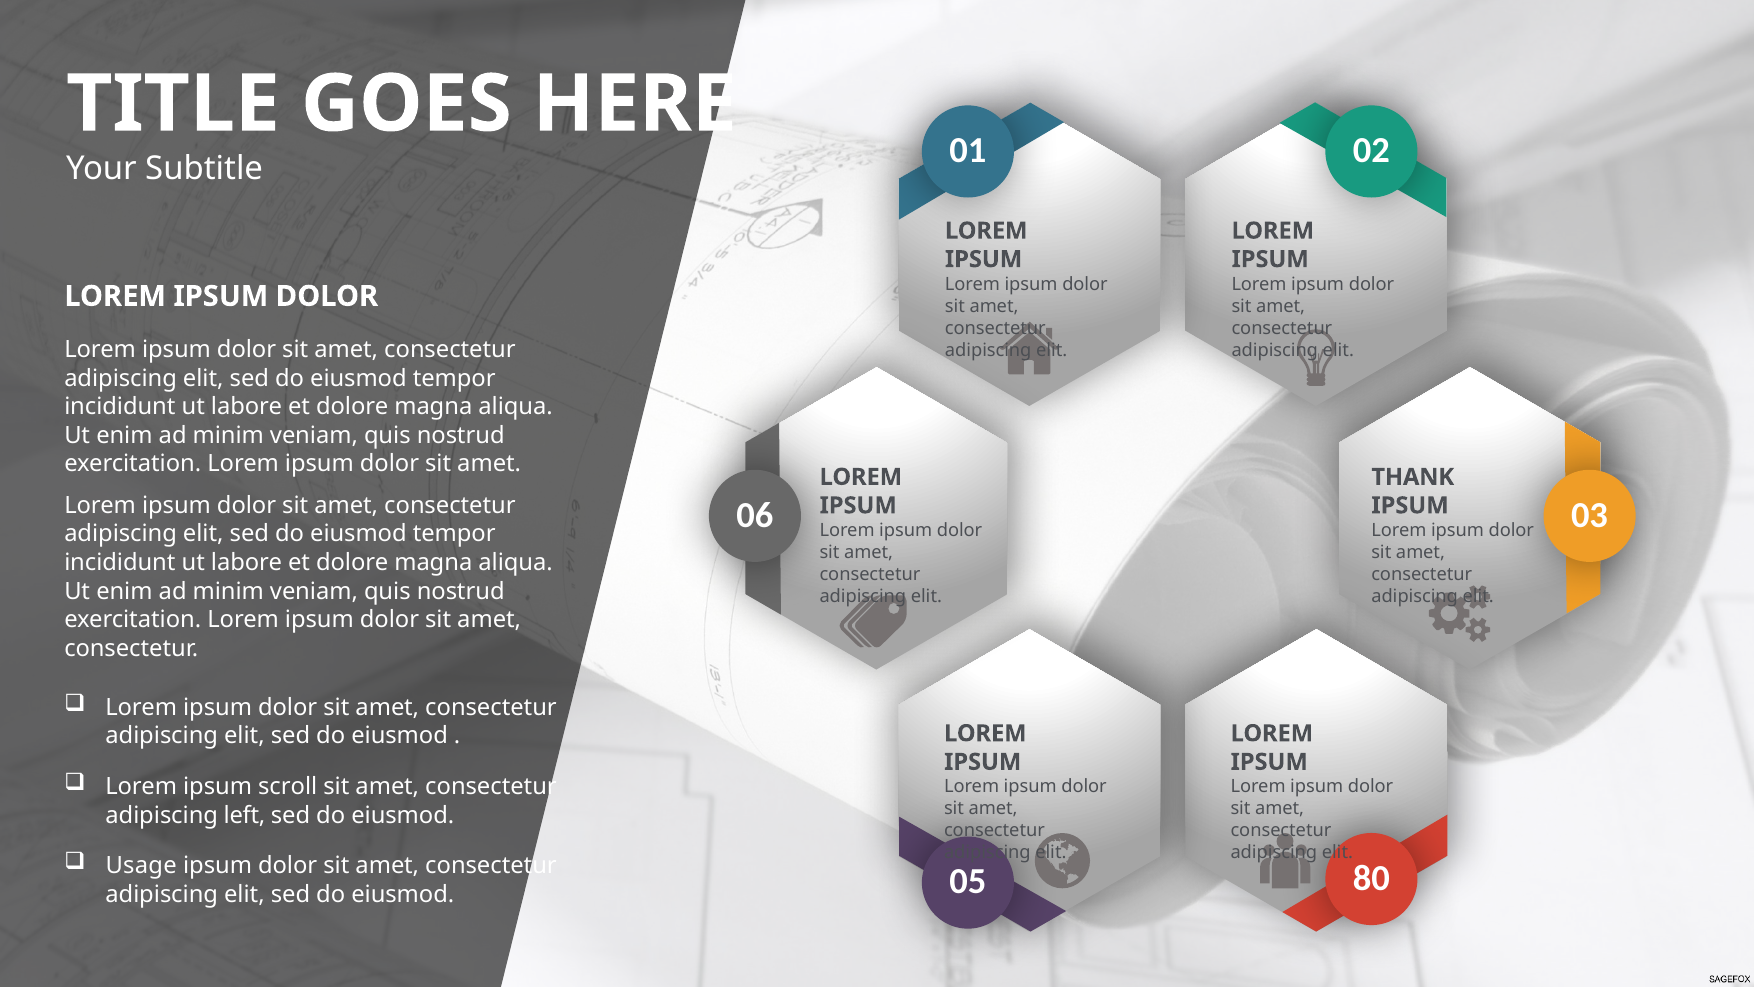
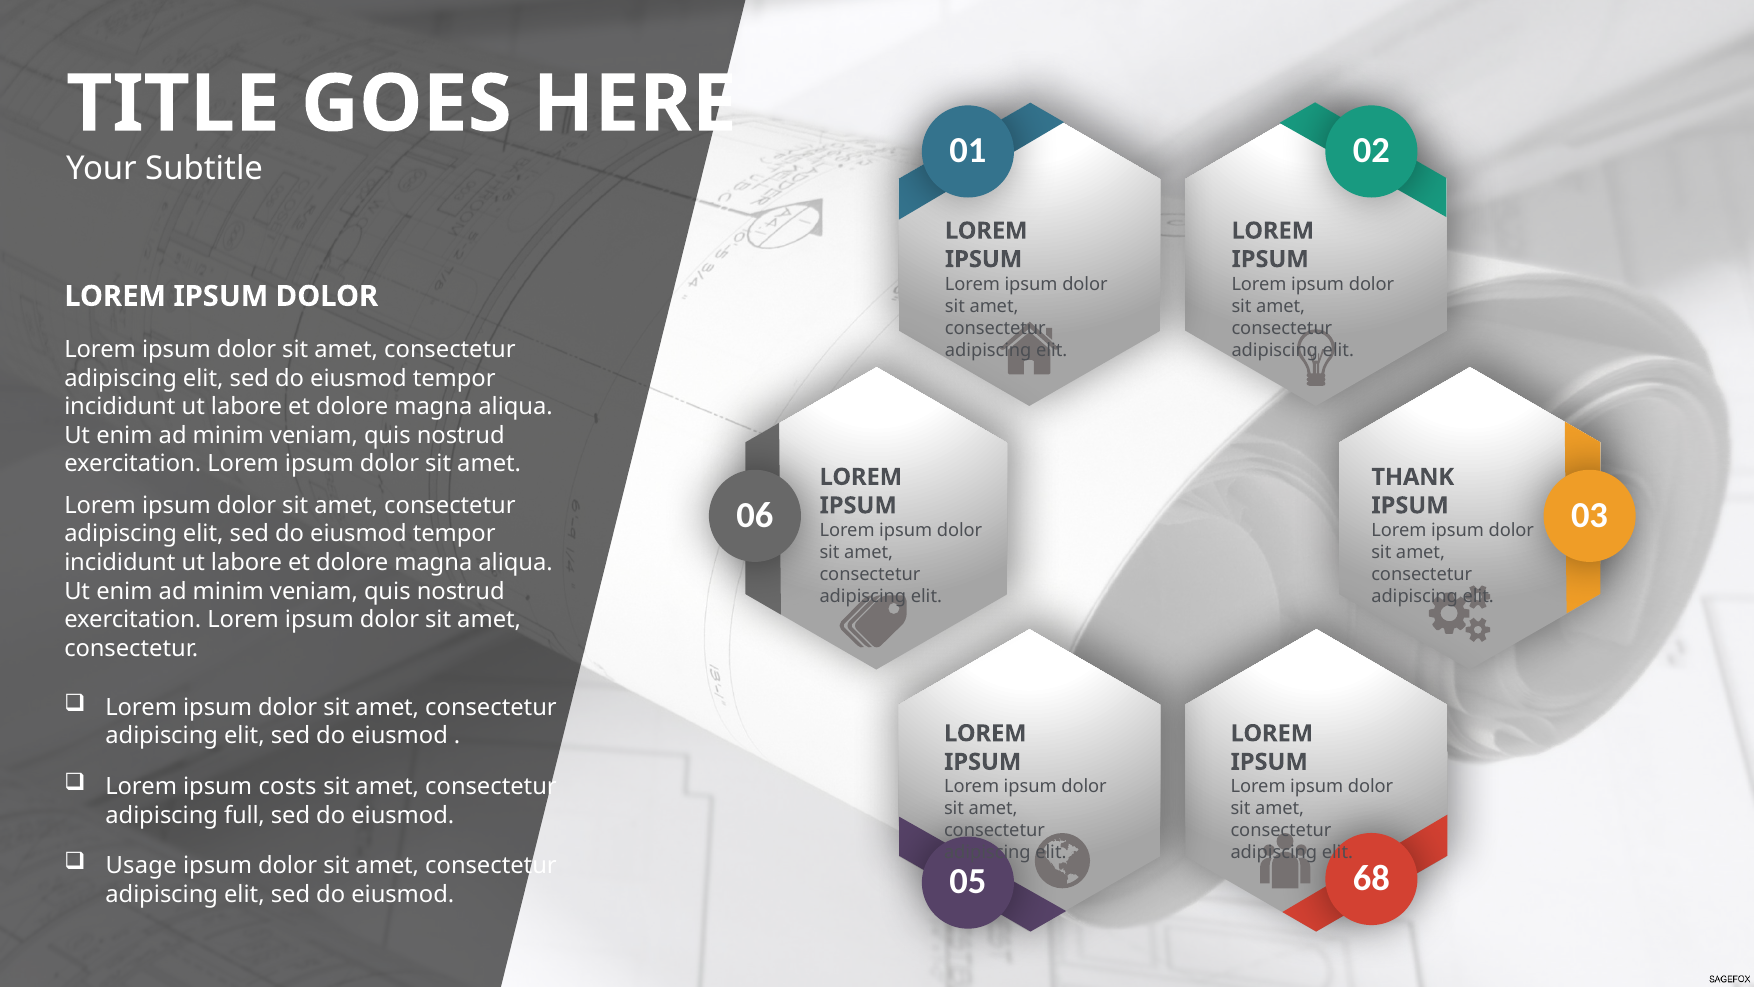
scroll: scroll -> costs
left: left -> full
80: 80 -> 68
